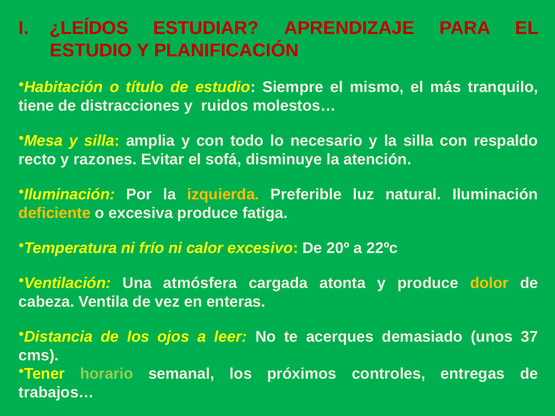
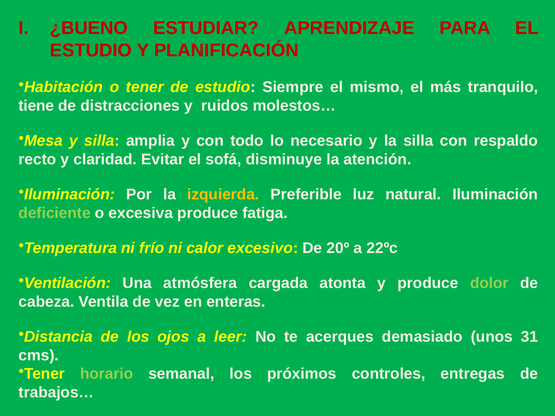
¿LEÍDOS: ¿LEÍDOS -> ¿BUENO
o título: título -> tener
razones: razones -> claridad
deficiente colour: yellow -> light green
dolor colour: yellow -> light green
37: 37 -> 31
